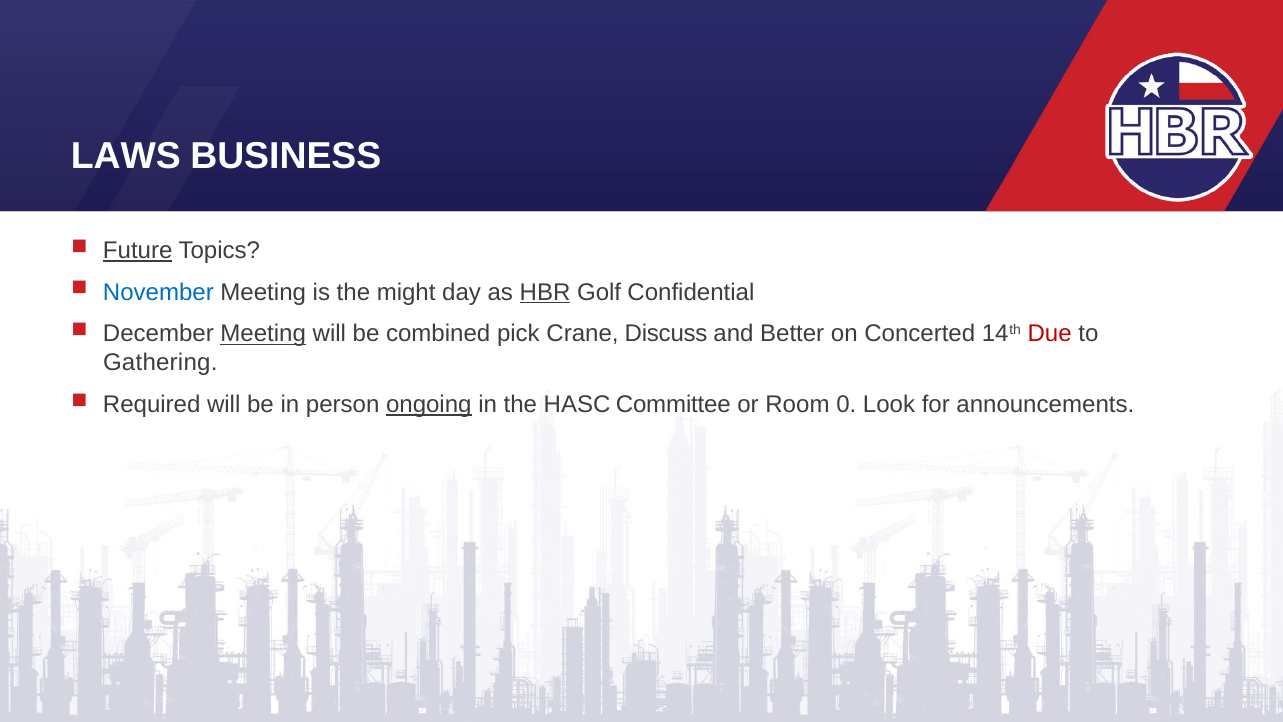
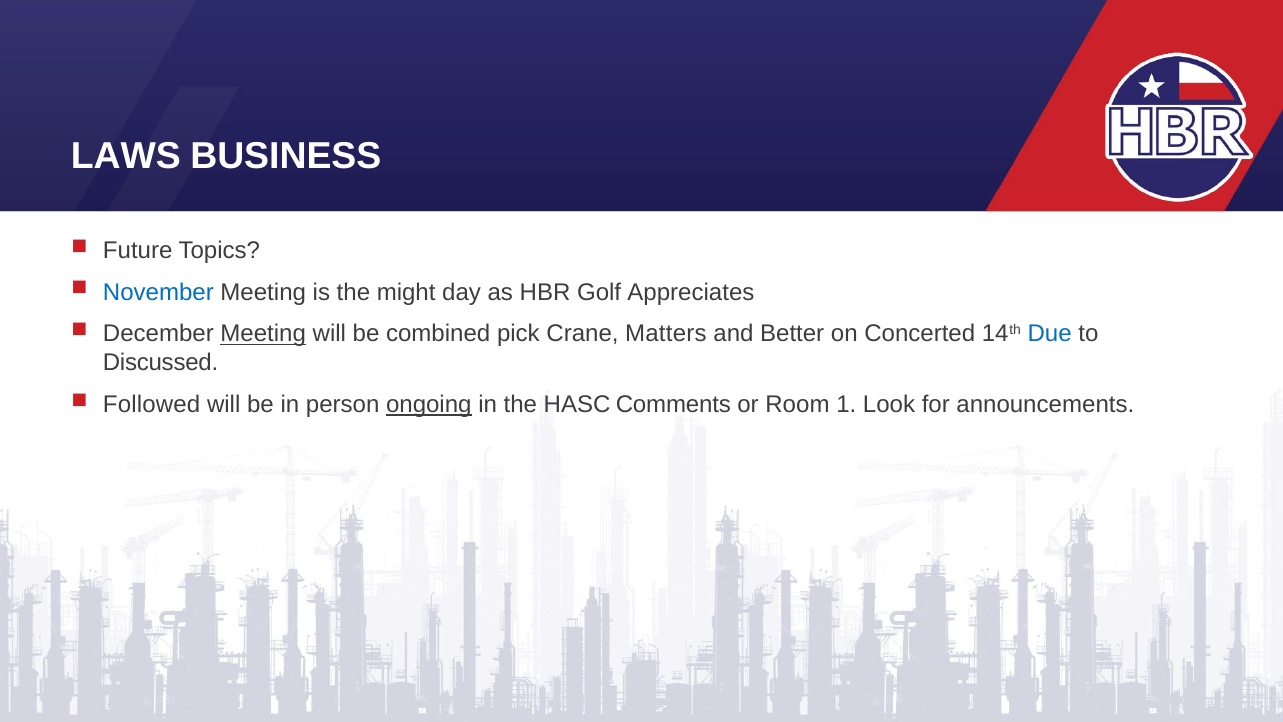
Future underline: present -> none
HBR underline: present -> none
Confidential: Confidential -> Appreciates
Discuss: Discuss -> Matters
Due colour: red -> blue
Gathering: Gathering -> Discussed
Required: Required -> Followed
Committee: Committee -> Comments
0: 0 -> 1
